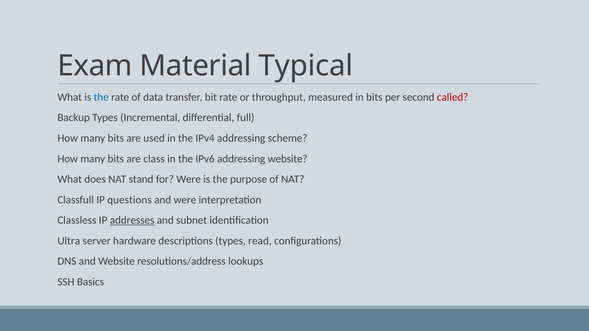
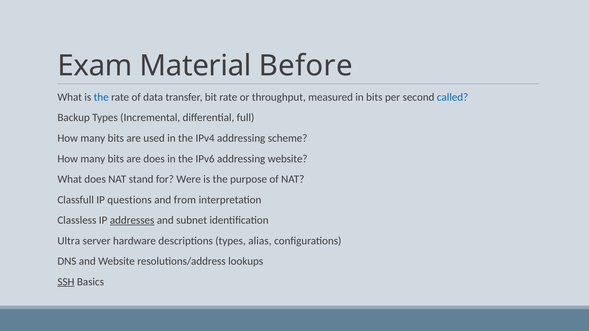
Typical: Typical -> Before
called colour: red -> blue
are class: class -> does
and were: were -> from
read: read -> alias
SSH underline: none -> present
